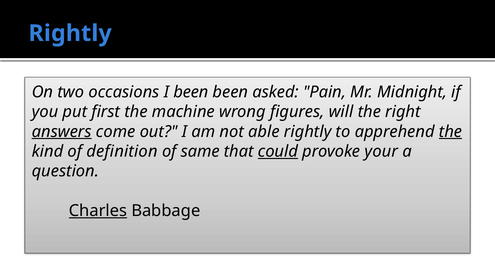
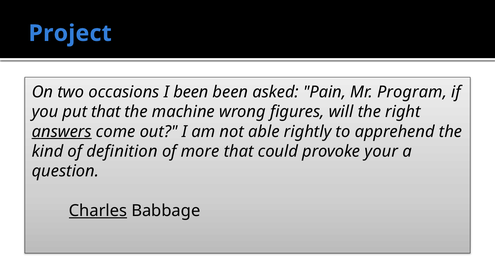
Rightly at (70, 33): Rightly -> Project
Midnight: Midnight -> Program
put first: first -> that
the at (451, 132) underline: present -> none
same: same -> more
could underline: present -> none
